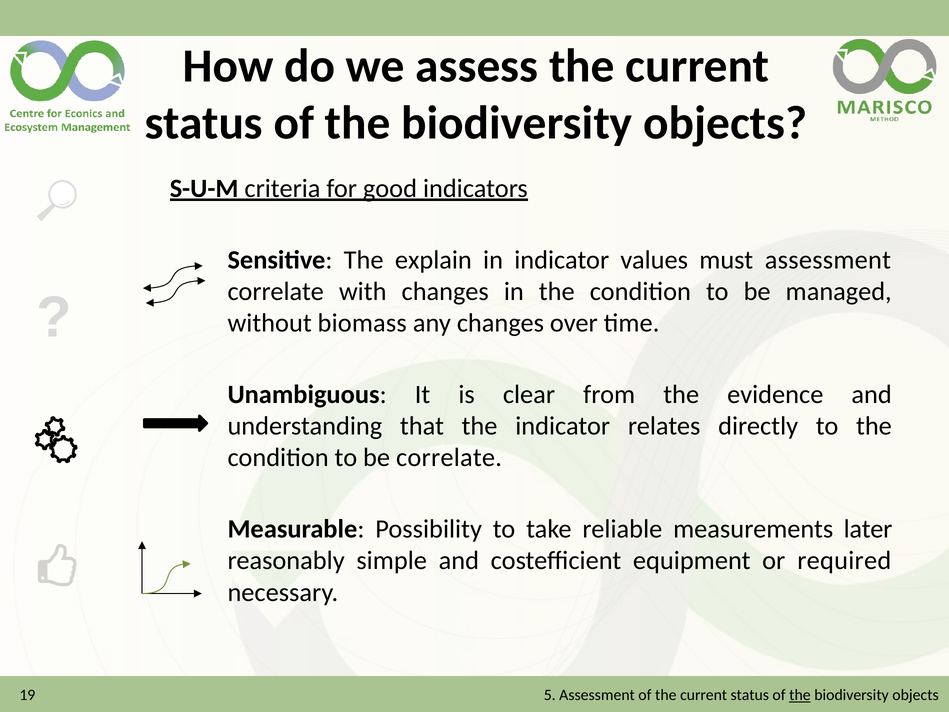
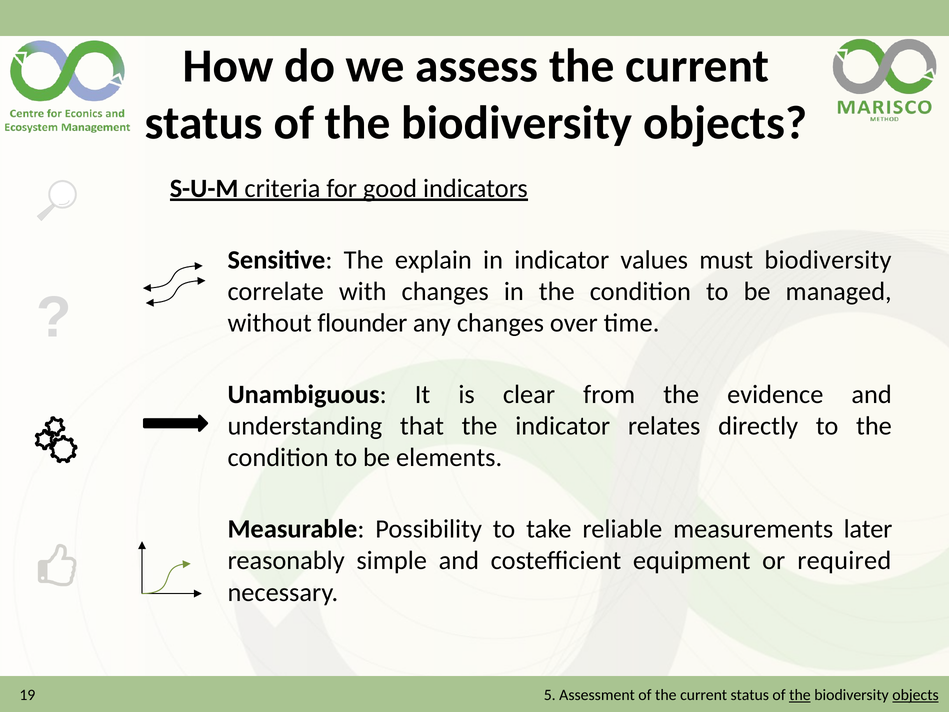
must assessment: assessment -> biodiversity
biomass: biomass -> flounder
be correlate: correlate -> elements
objects at (916, 695) underline: none -> present
